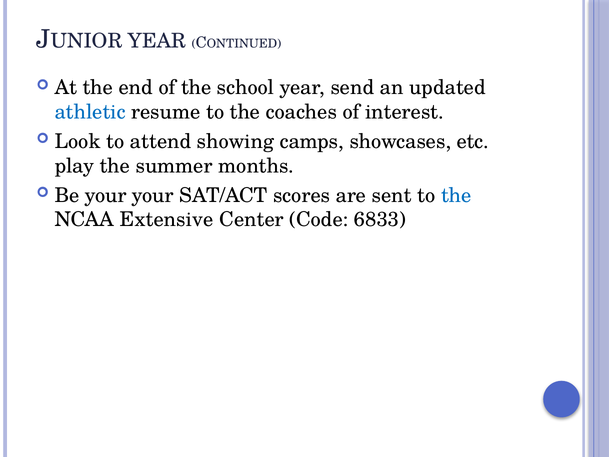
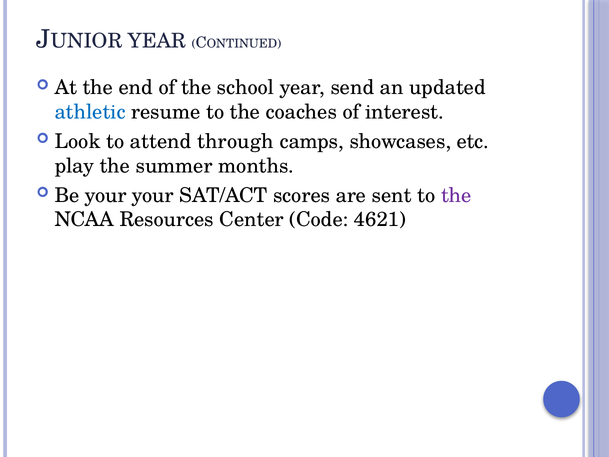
showing: showing -> through
the at (456, 195) colour: blue -> purple
Extensive: Extensive -> Resources
6833: 6833 -> 4621
